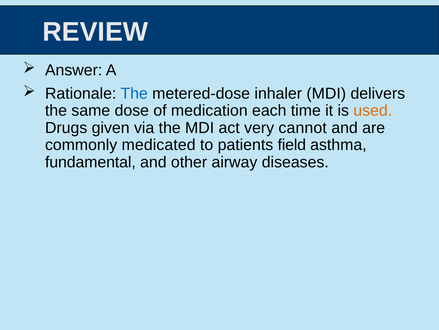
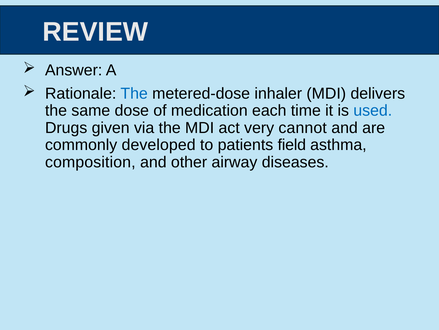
used colour: orange -> blue
medicated: medicated -> developed
fundamental: fundamental -> composition
